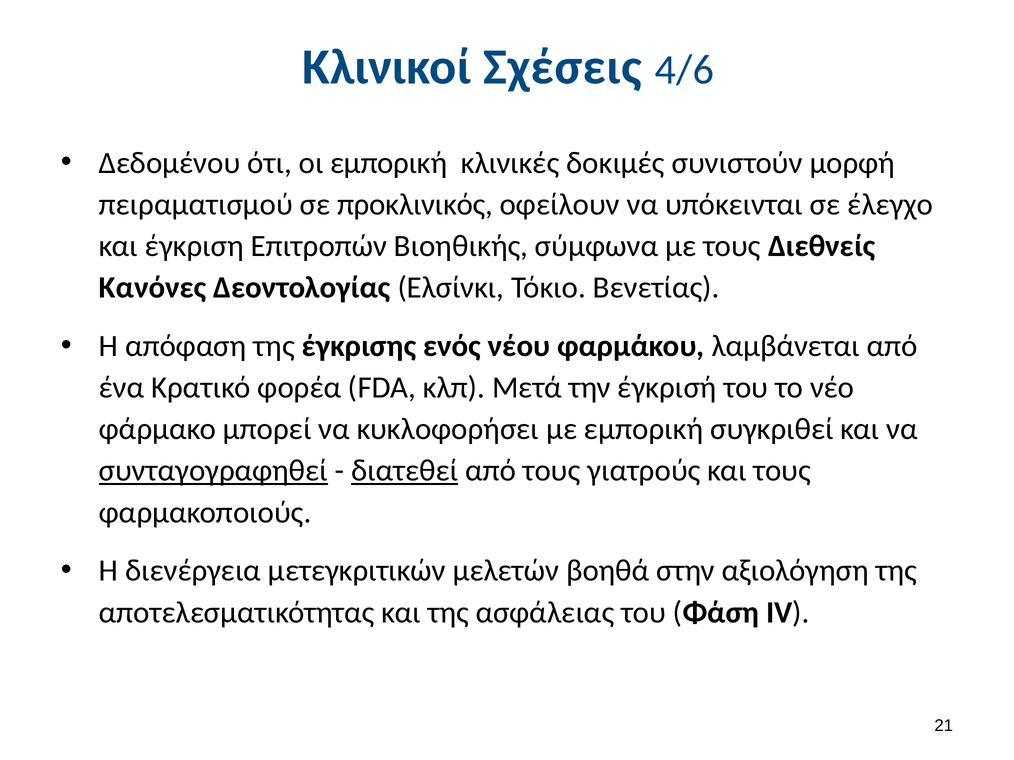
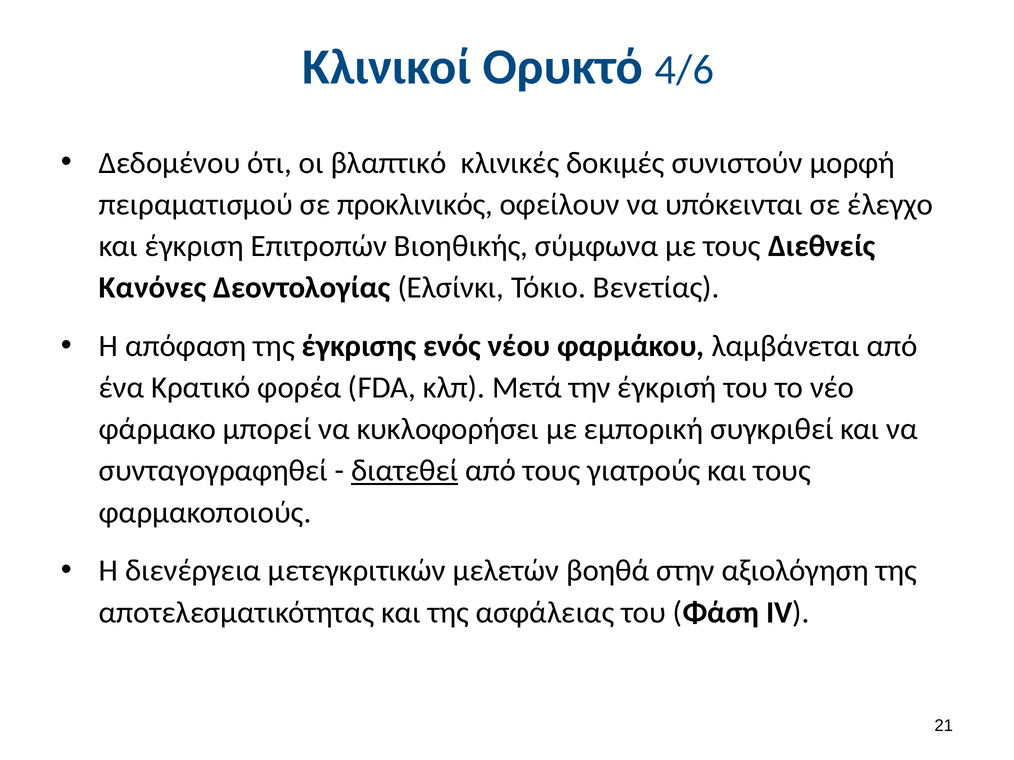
Σχέσεις: Σχέσεις -> Ορυκτό
οι εμπορική: εμπορική -> βλαπτικό
συνταγογραφηθεί underline: present -> none
